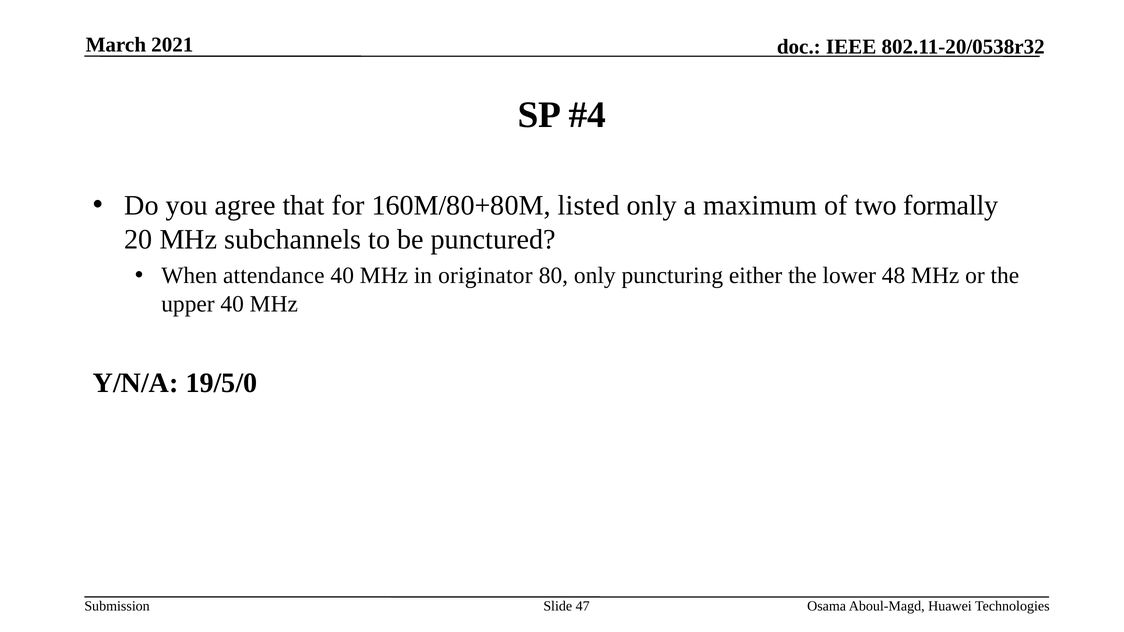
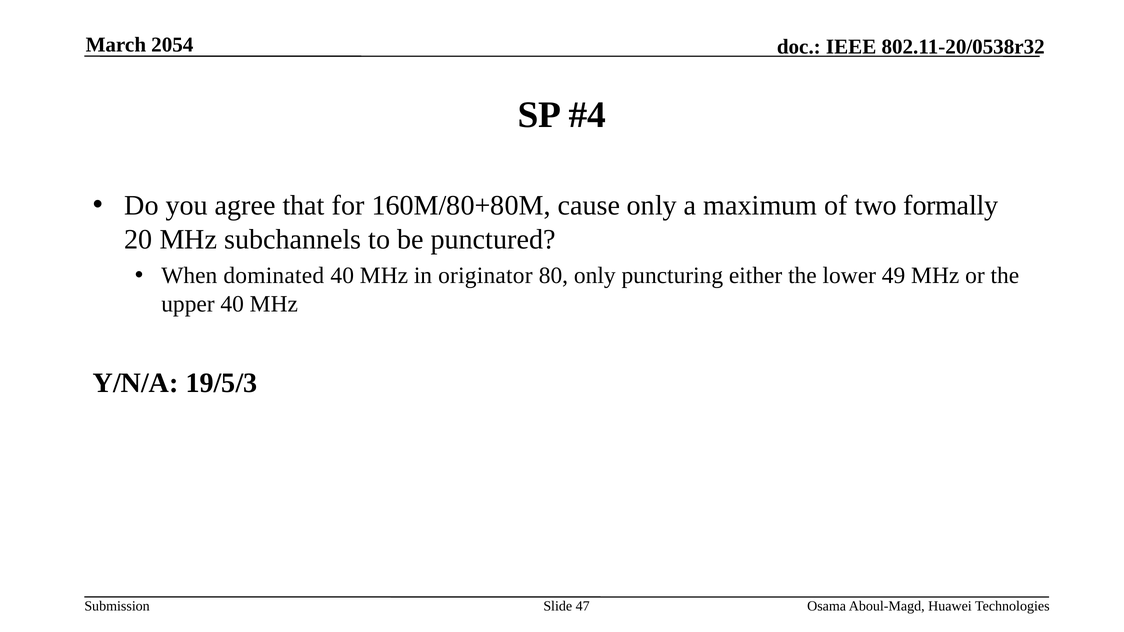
2021: 2021 -> 2054
listed: listed -> cause
attendance: attendance -> dominated
48: 48 -> 49
19/5/0: 19/5/0 -> 19/5/3
